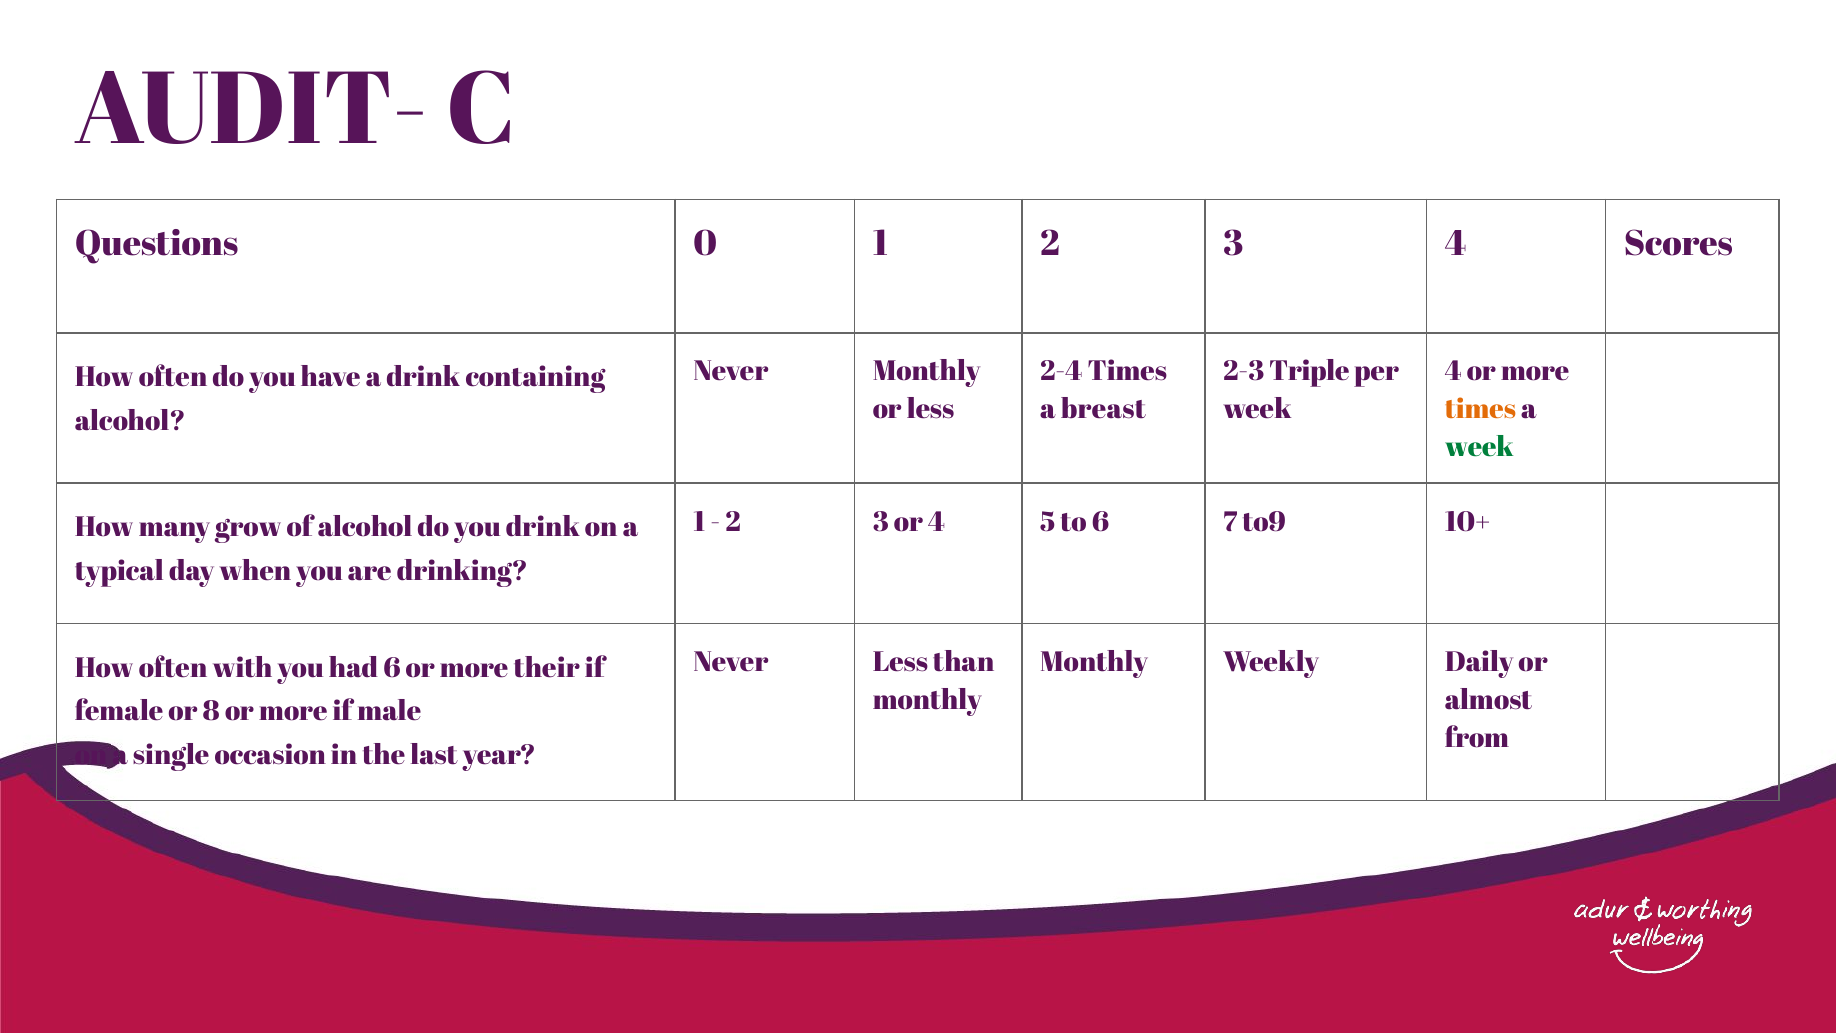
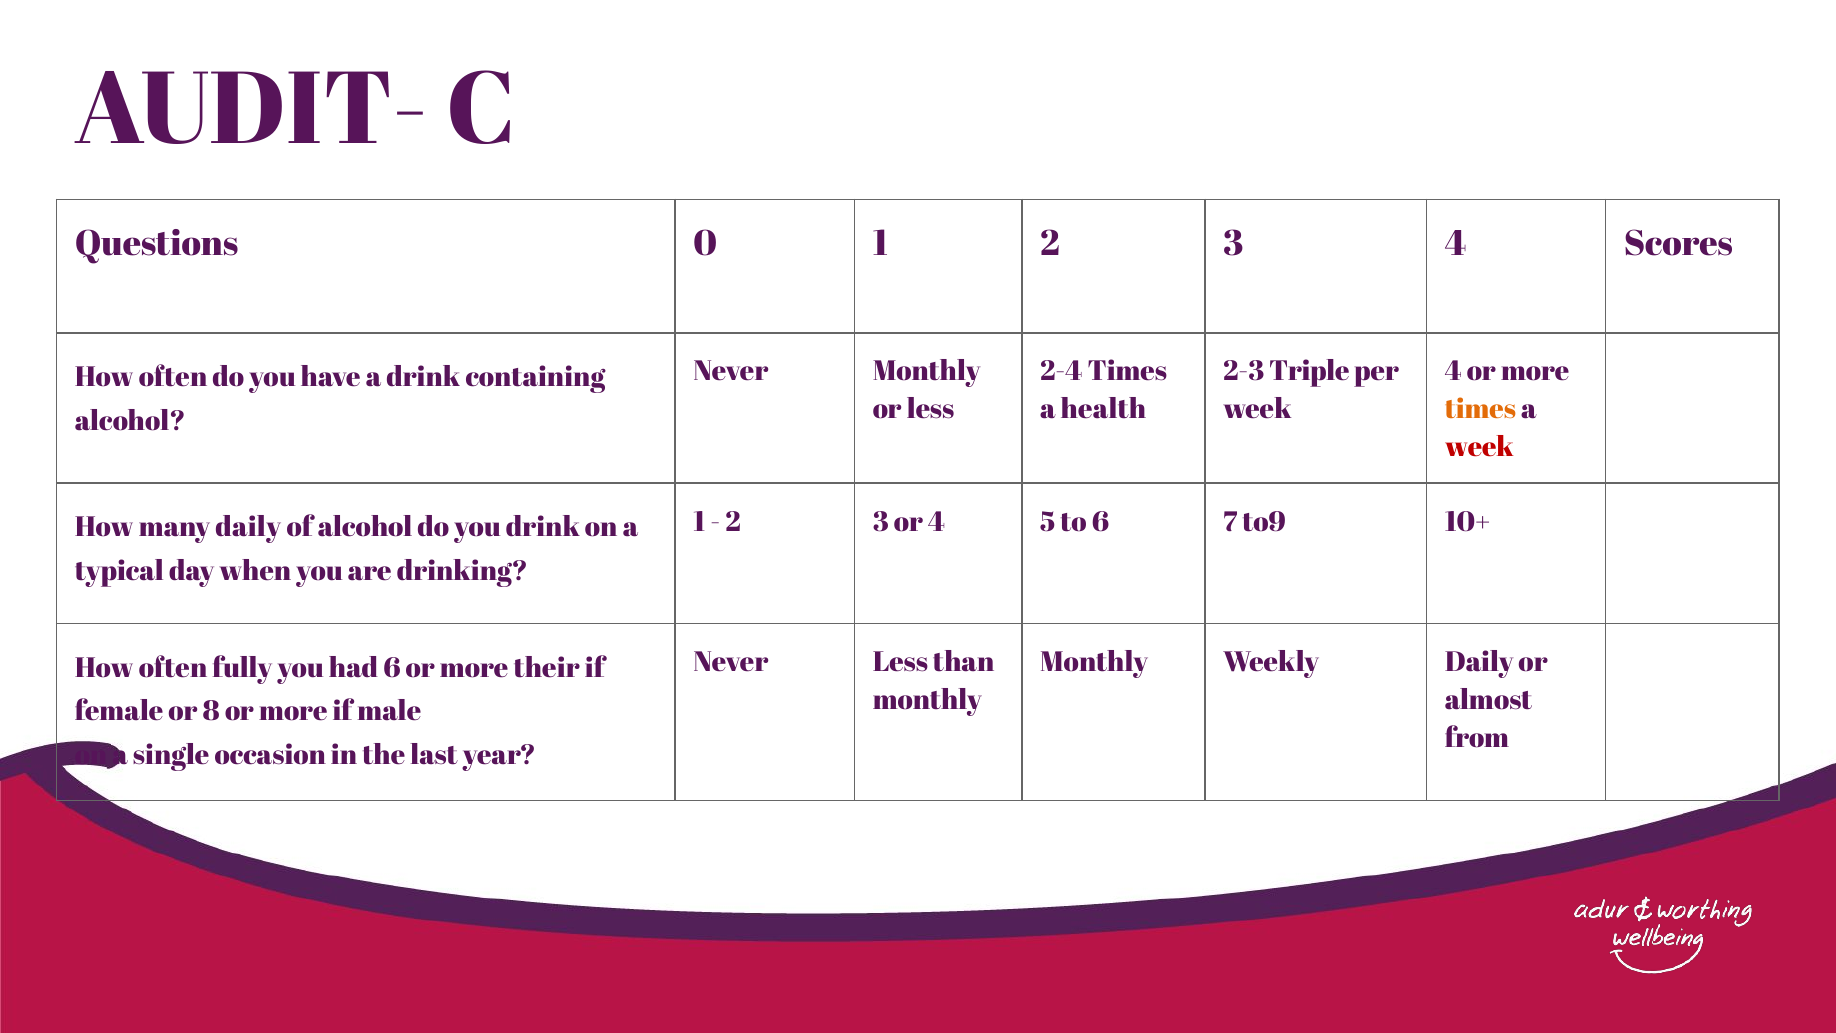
breast: breast -> health
week at (1479, 447) colour: green -> red
many grow: grow -> daily
with: with -> fully
